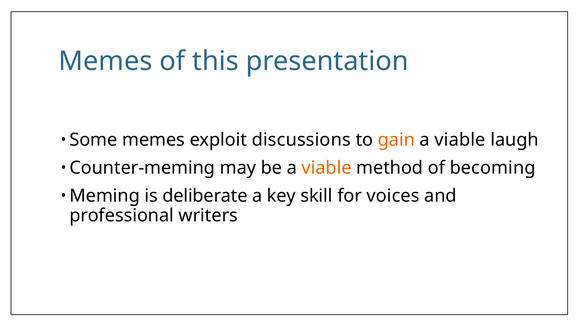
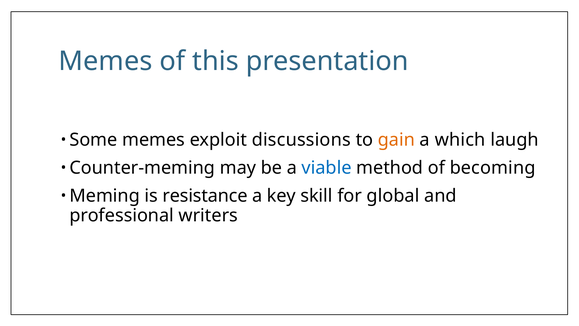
viable at (460, 140): viable -> which
viable at (327, 168) colour: orange -> blue
deliberate: deliberate -> resistance
voices: voices -> global
